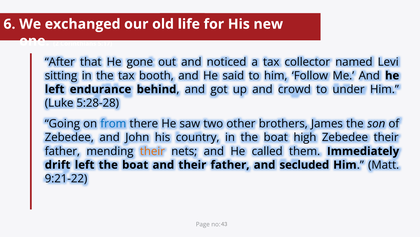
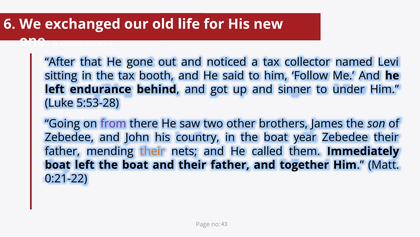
crowd: crowd -> sinner
5:28-28: 5:28-28 -> 5:53-28
from colour: blue -> purple
high: high -> year
drift at (58, 165): drift -> boat
secluded: secluded -> together
9:21-22: 9:21-22 -> 0:21-22
